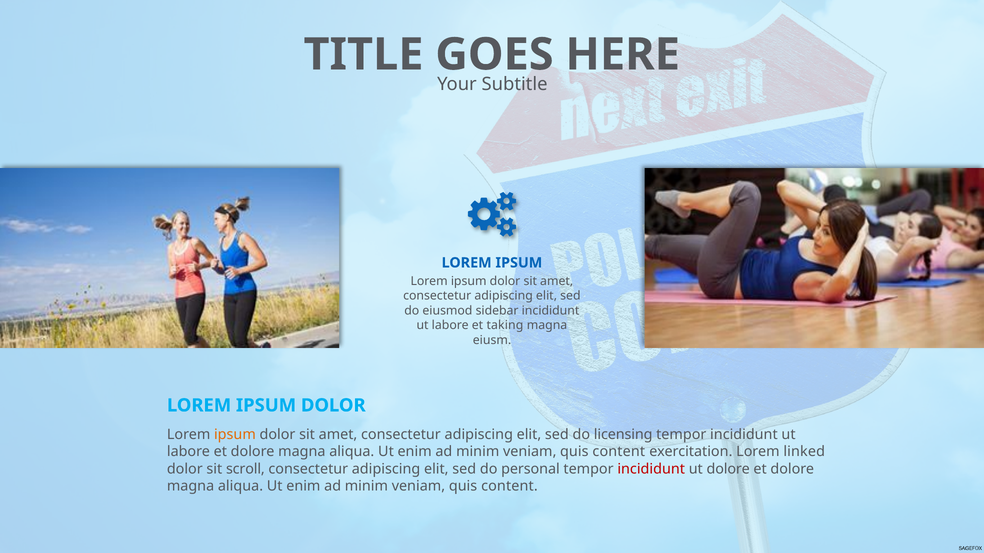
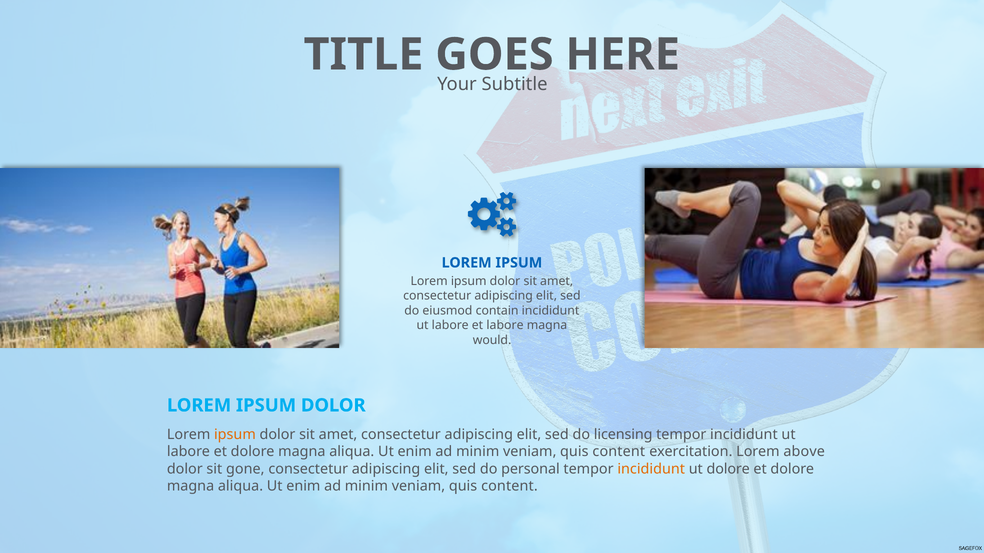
sidebar: sidebar -> contain
et taking: taking -> labore
eiusm: eiusm -> would
linked: linked -> above
scroll: scroll -> gone
incididunt at (651, 469) colour: red -> orange
